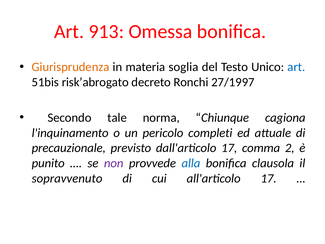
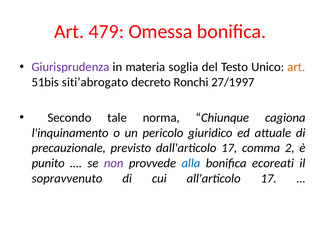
913: 913 -> 479
Giurisprudenza colour: orange -> purple
art at (296, 67) colour: blue -> orange
risk’abrogato: risk’abrogato -> siti’abrogato
completi: completi -> giuridico
clausola: clausola -> ecoreati
